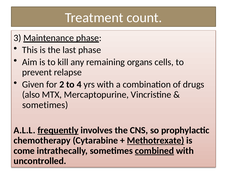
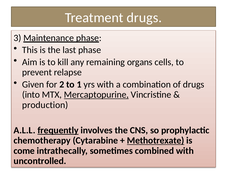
Treatment count: count -> drugs
4: 4 -> 1
also: also -> into
Mercaptopurine underline: none -> present
sometimes at (45, 104): sometimes -> production
combined underline: present -> none
